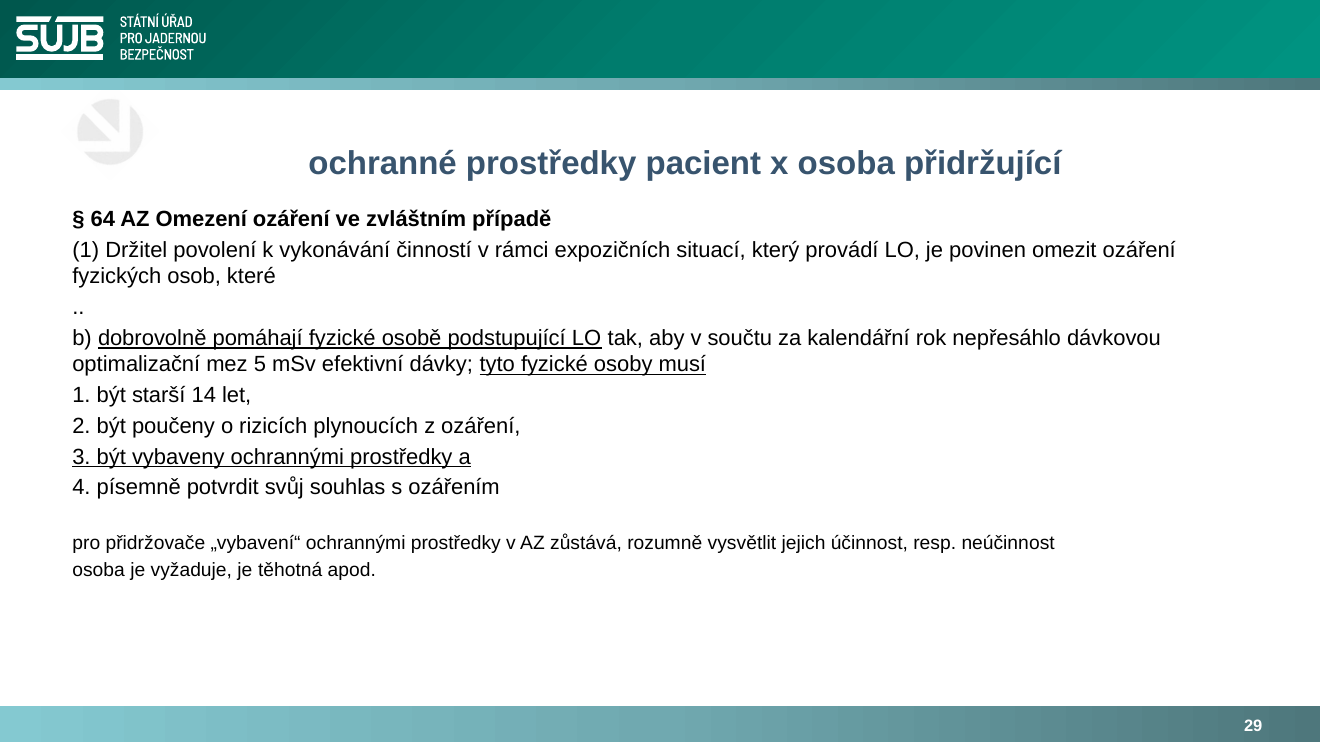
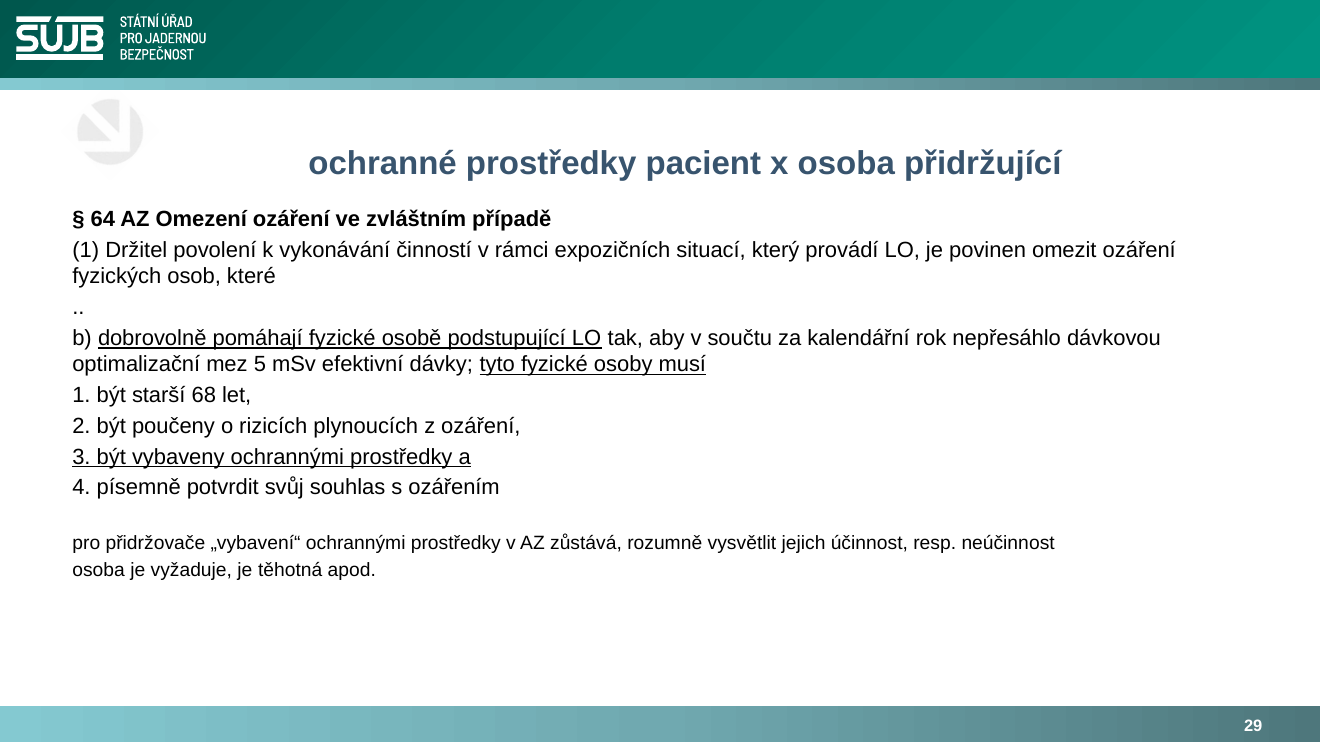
14: 14 -> 68
